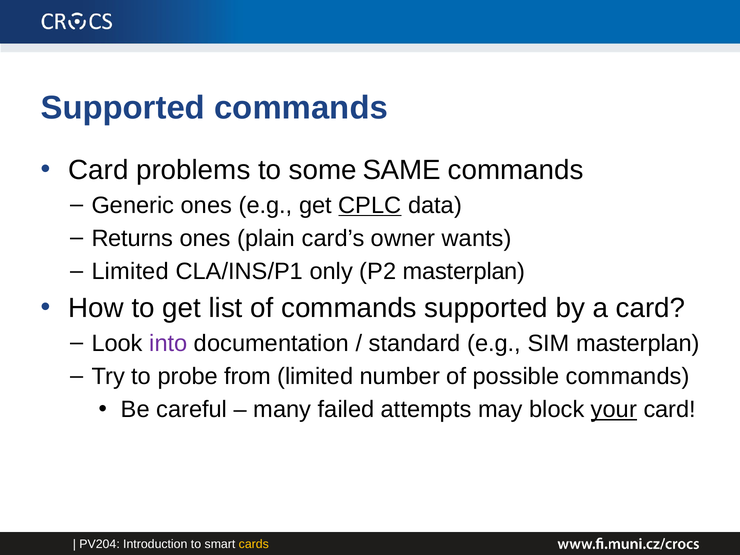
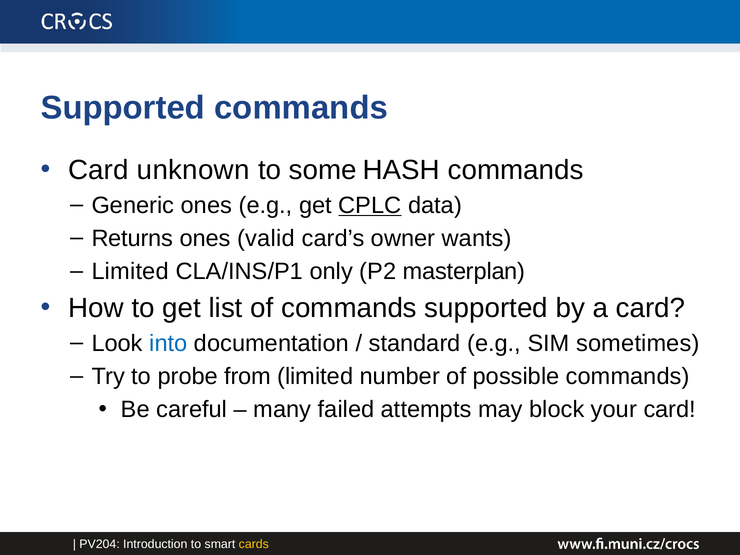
problems: problems -> unknown
SAME: SAME -> HASH
plain: plain -> valid
into colour: purple -> blue
SIM masterplan: masterplan -> sometimes
your underline: present -> none
